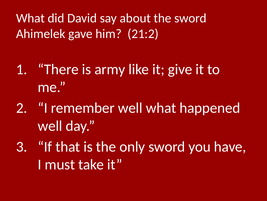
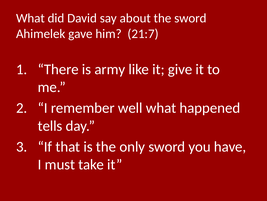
21:2: 21:2 -> 21:7
well at (50, 125): well -> tells
